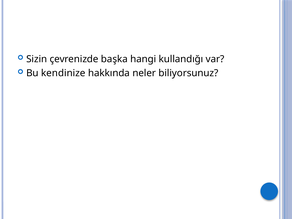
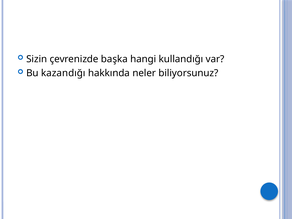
kendinize: kendinize -> kazandığı
